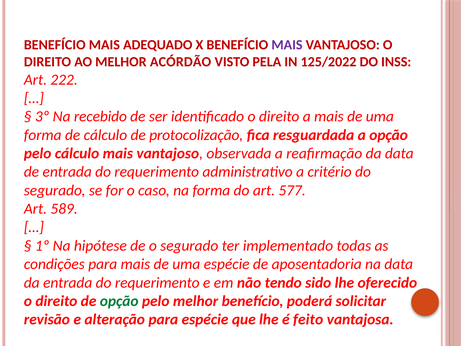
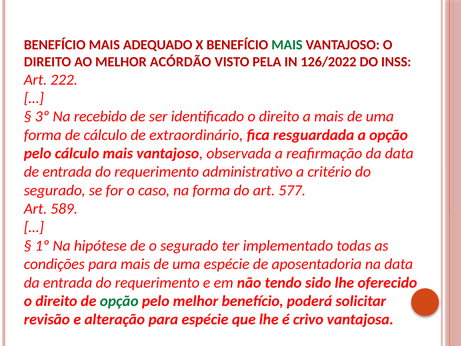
MAIS at (287, 45) colour: purple -> green
125/2022: 125/2022 -> 126/2022
protocolização: protocolização -> extraordinário
feito: feito -> crivo
